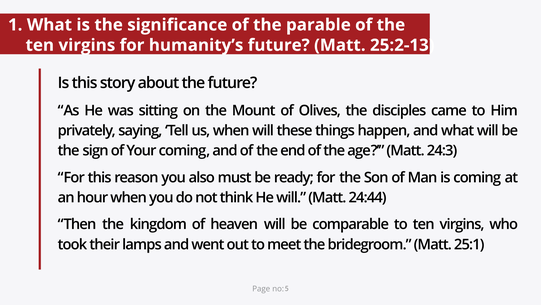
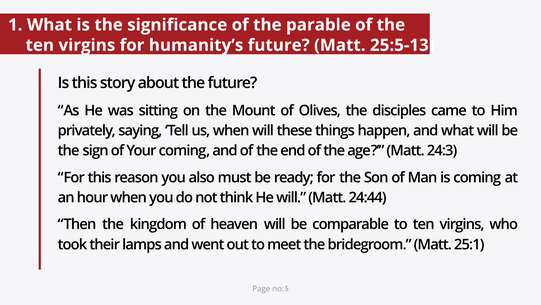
25:2-13: 25:2-13 -> 25:5-13
